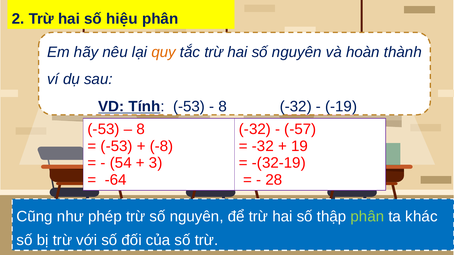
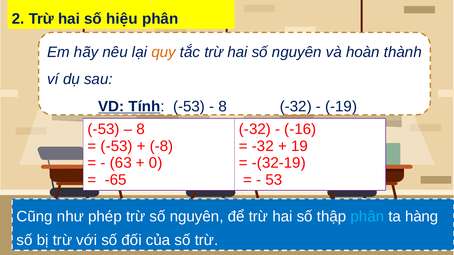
-57: -57 -> -16
54: 54 -> 63
3: 3 -> 0
-64: -64 -> -65
28: 28 -> 53
phân at (367, 217) colour: light green -> light blue
khác: khác -> hàng
